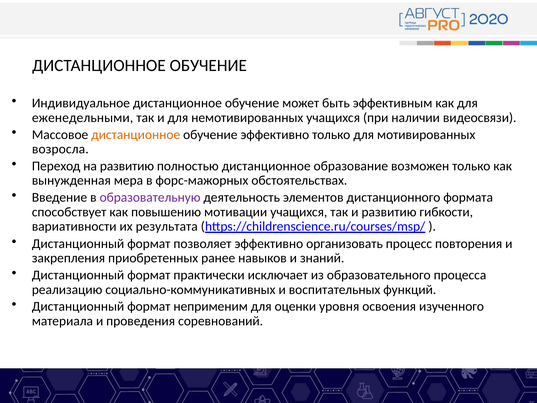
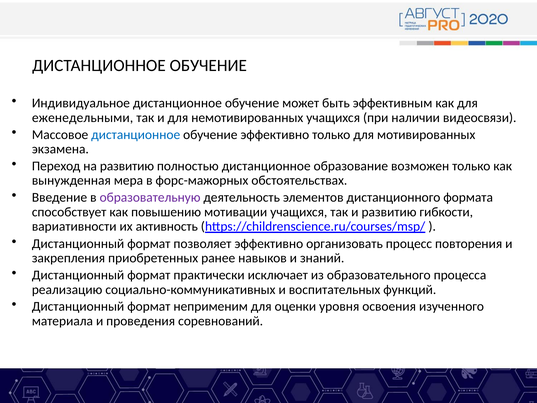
дистанционное at (136, 135) colour: orange -> blue
возросла: возросла -> экзамена
результата: результата -> активность
